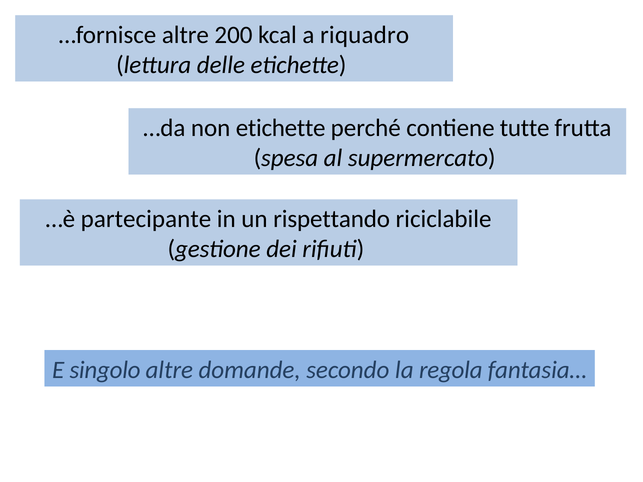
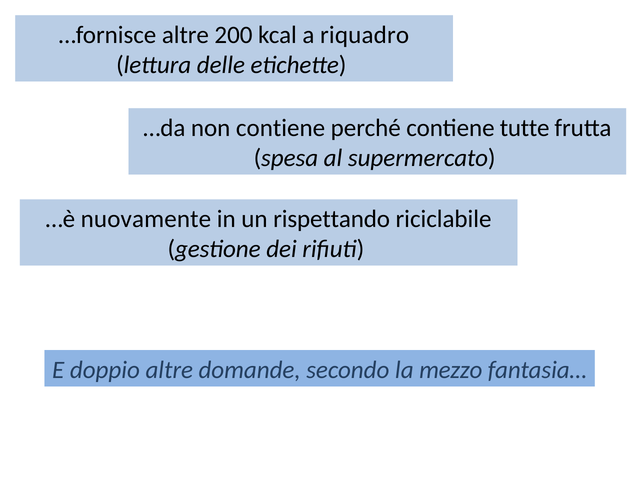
non etichette: etichette -> contiene
partecipante: partecipante -> nuovamente
singolo: singolo -> doppio
regola: regola -> mezzo
